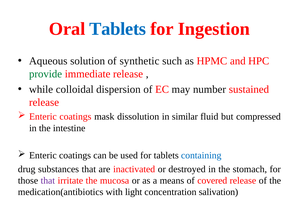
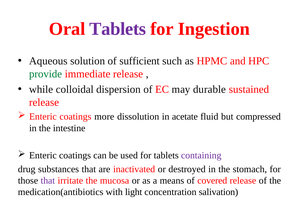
Tablets at (118, 29) colour: blue -> purple
synthetic: synthetic -> sufficient
number: number -> durable
mask: mask -> more
similar: similar -> acetate
containing colour: blue -> purple
